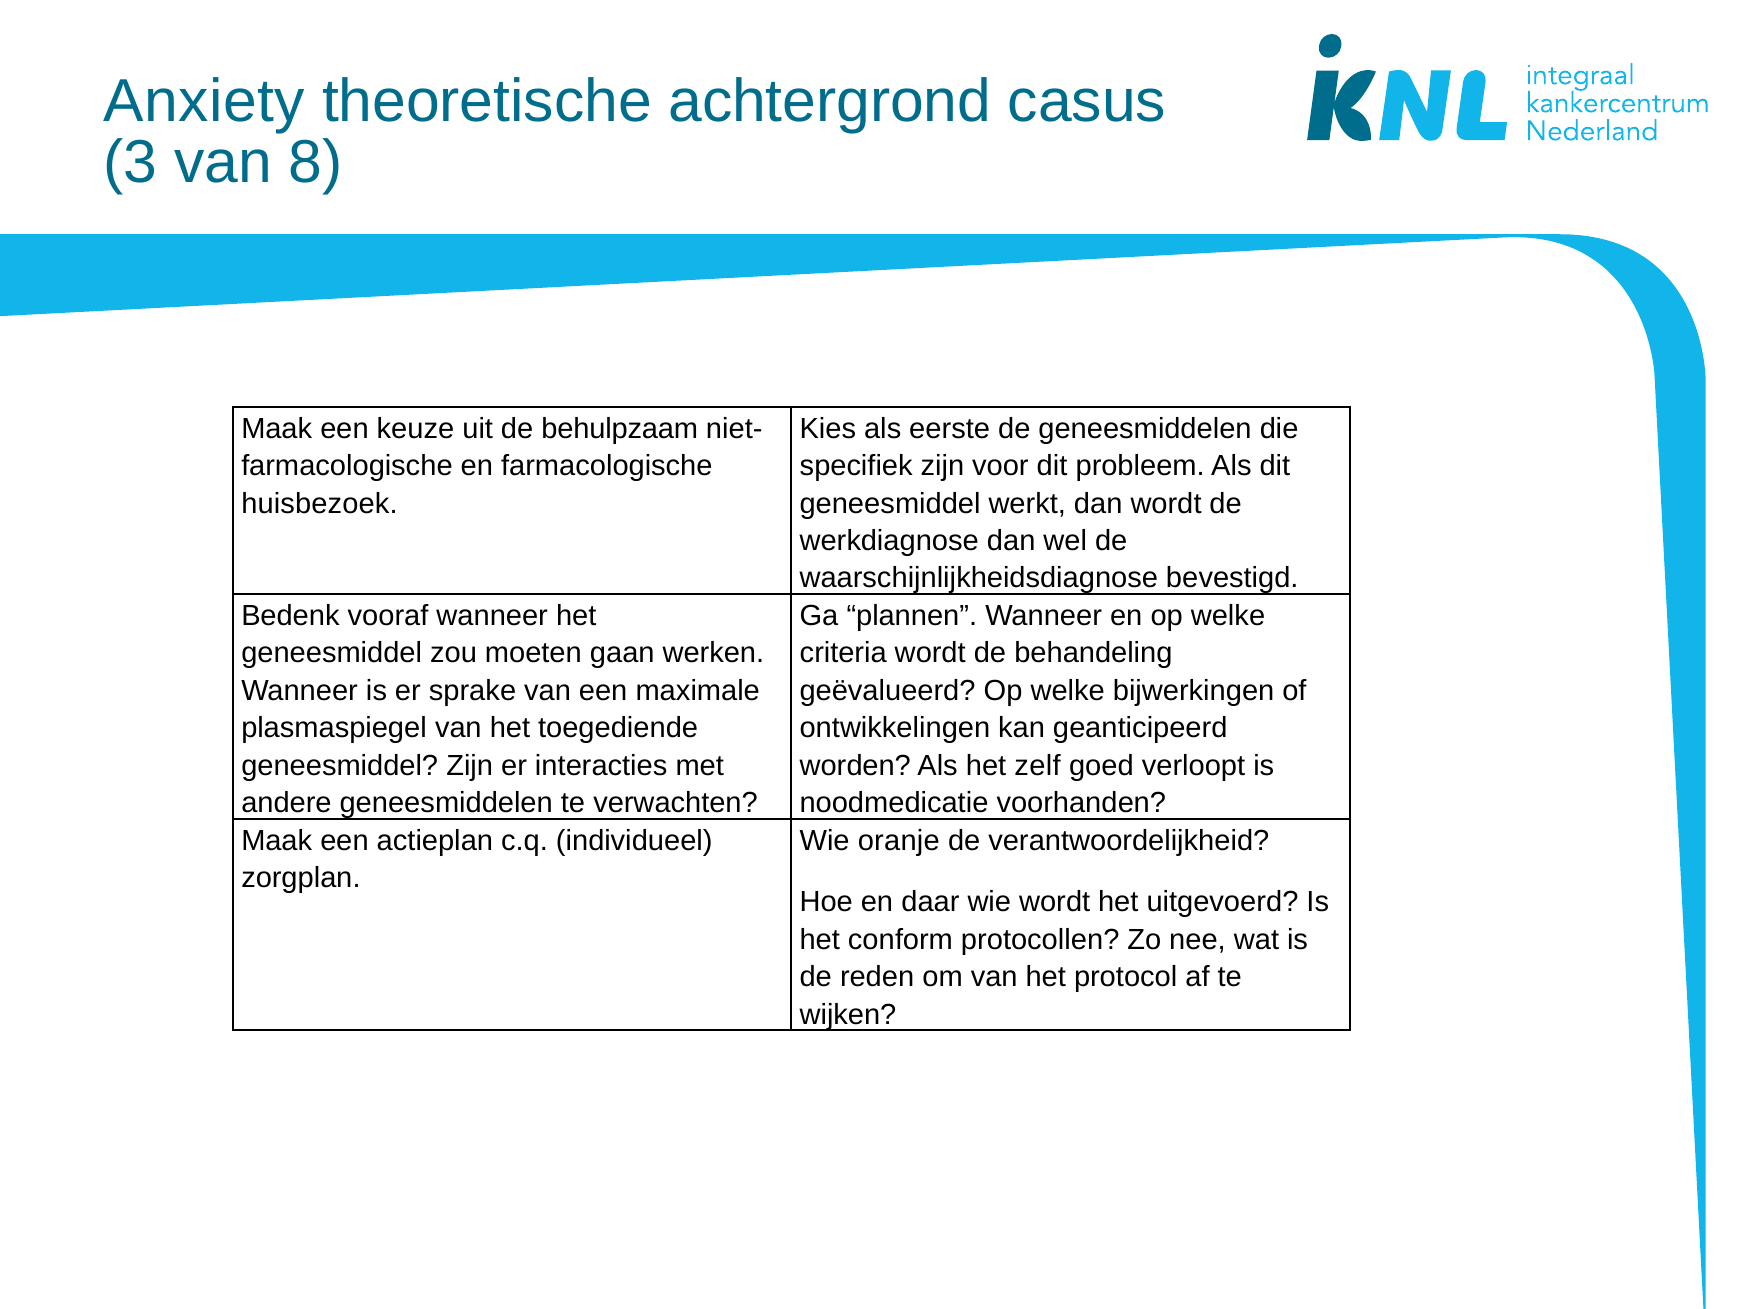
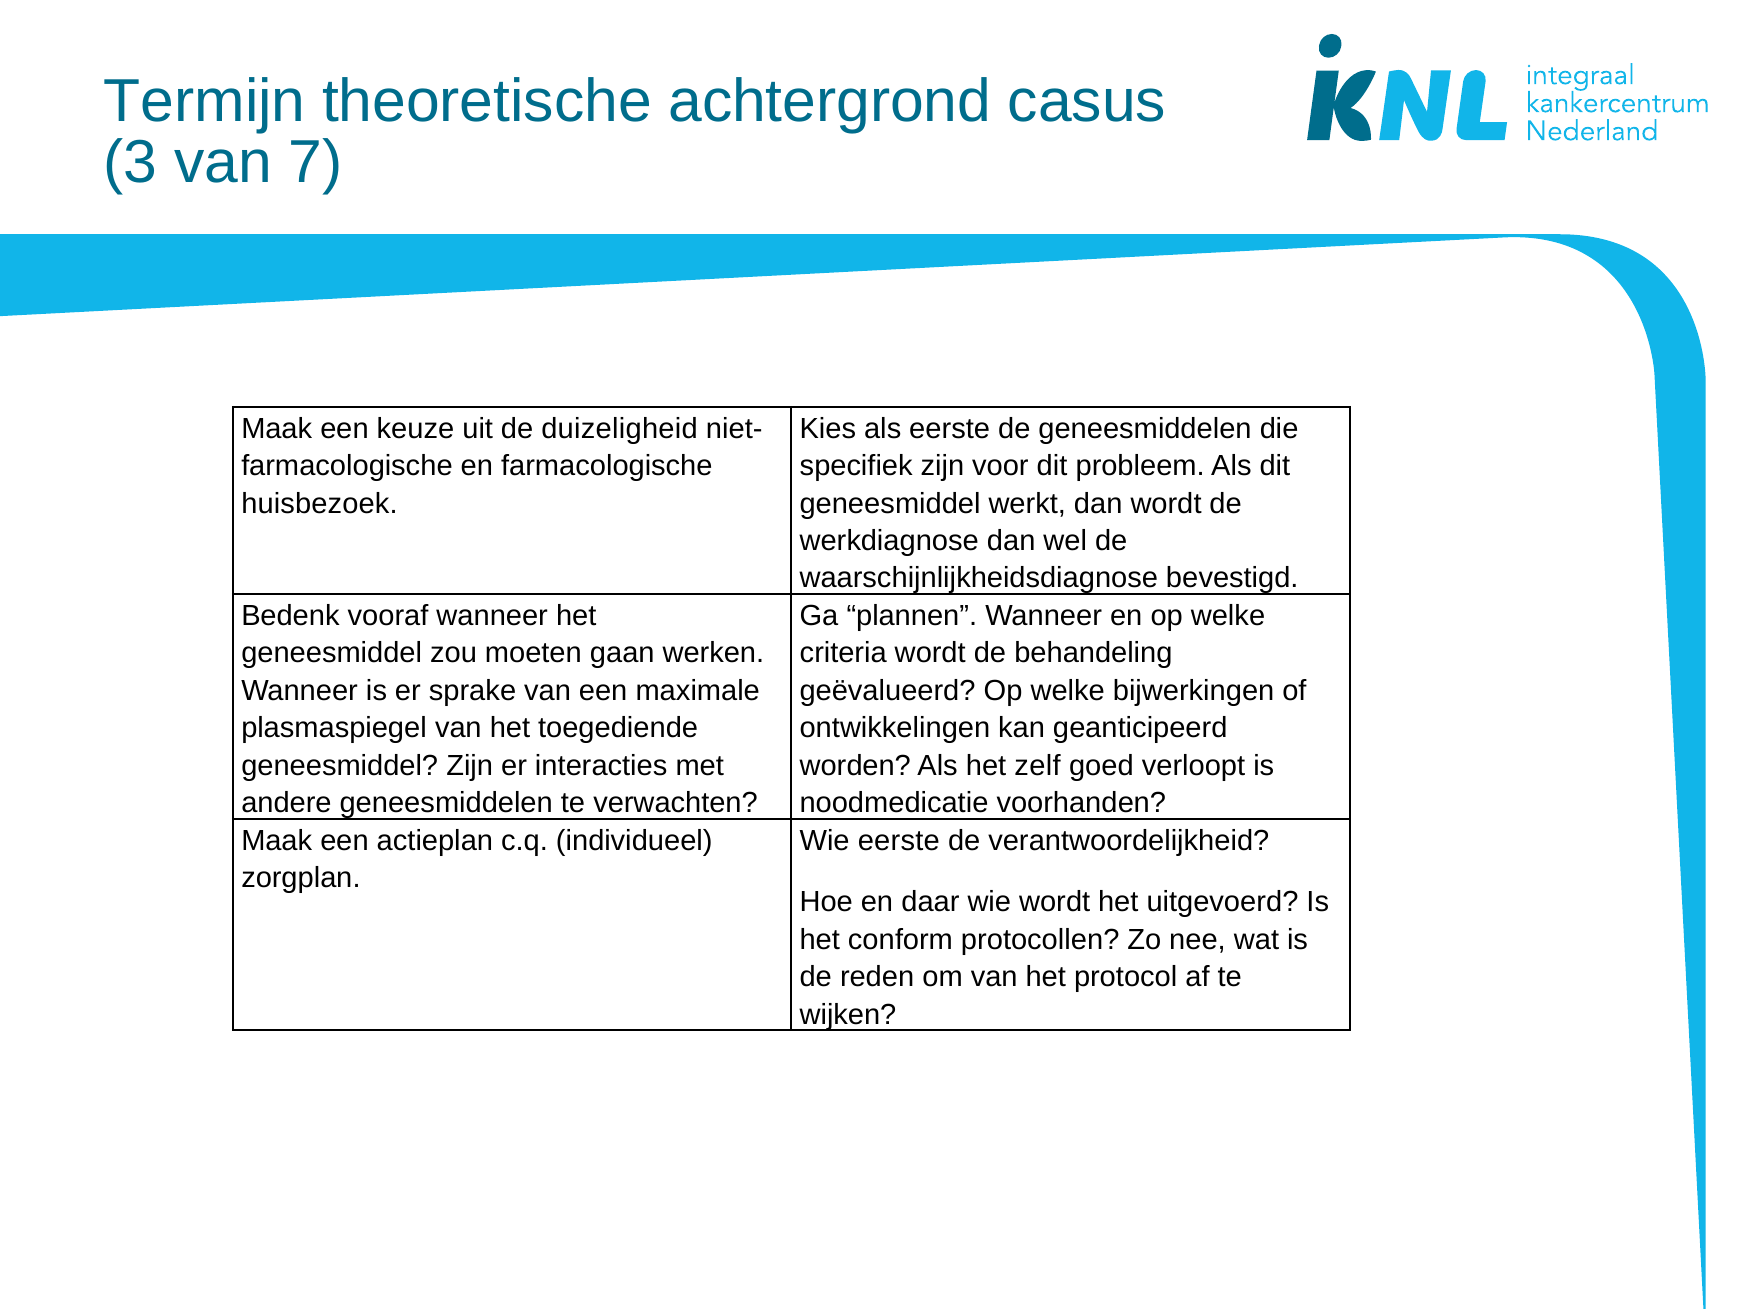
Anxiety: Anxiety -> Termijn
8: 8 -> 7
behulpzaam: behulpzaam -> duizeligheid
Wie oranje: oranje -> eerste
